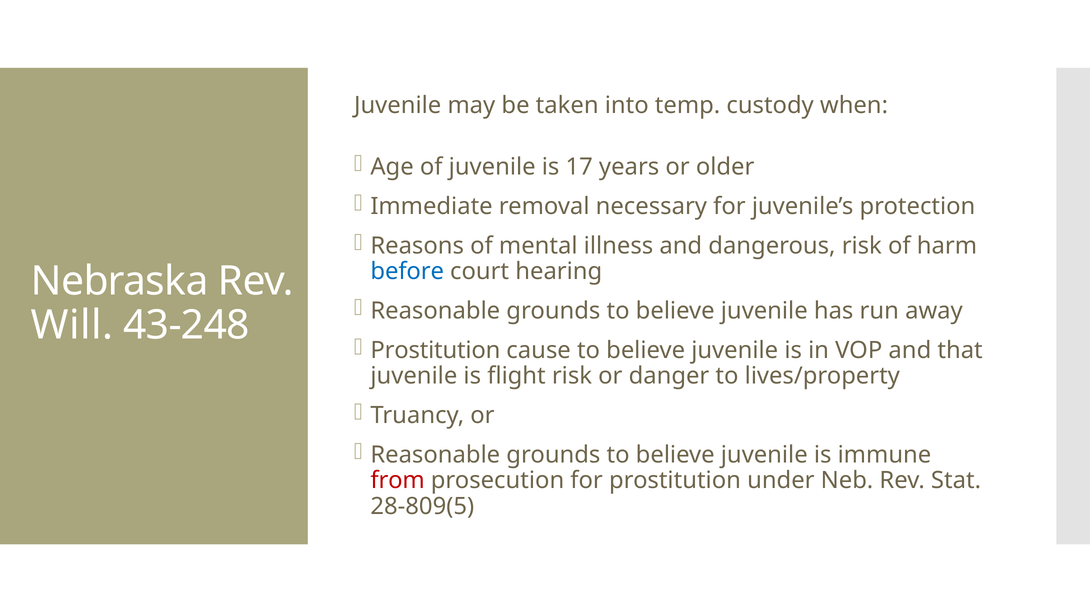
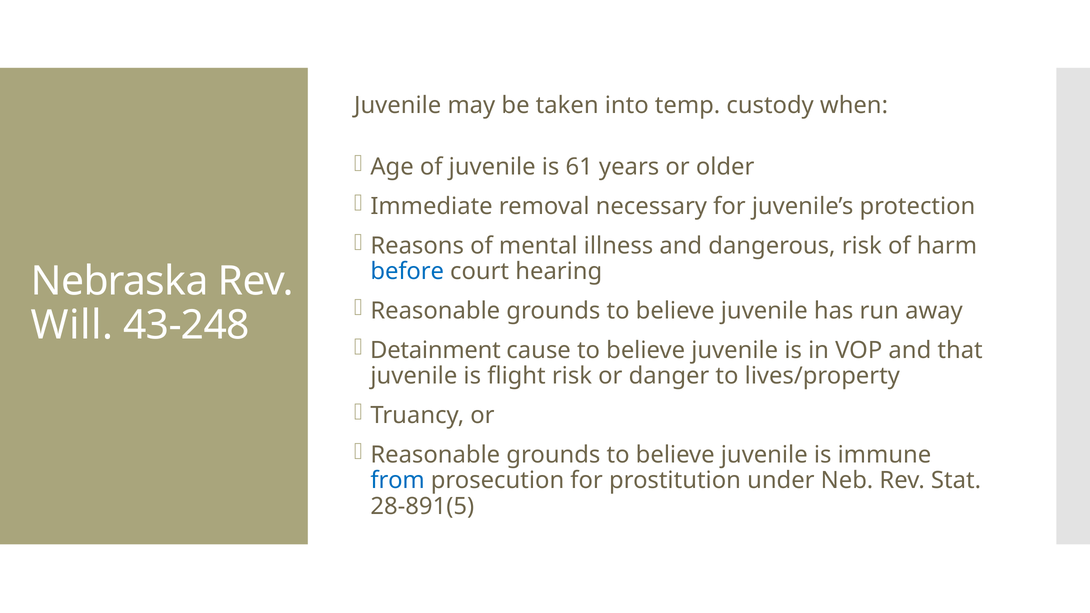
17: 17 -> 61
Prostitution at (435, 350): Prostitution -> Detainment
from colour: red -> blue
28-809(5: 28-809(5 -> 28-891(5
